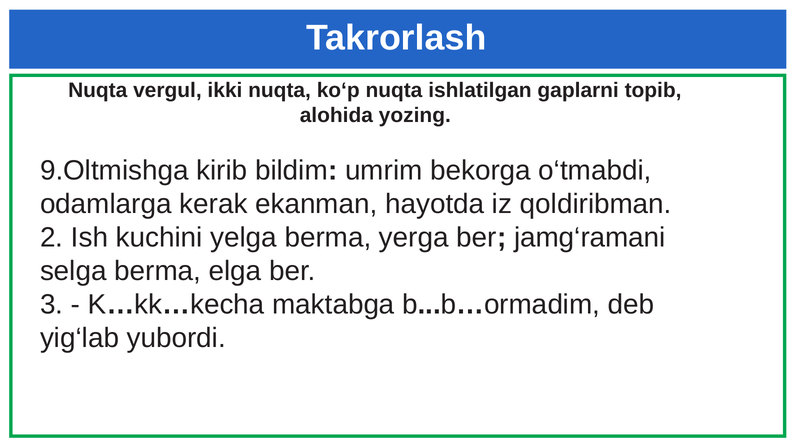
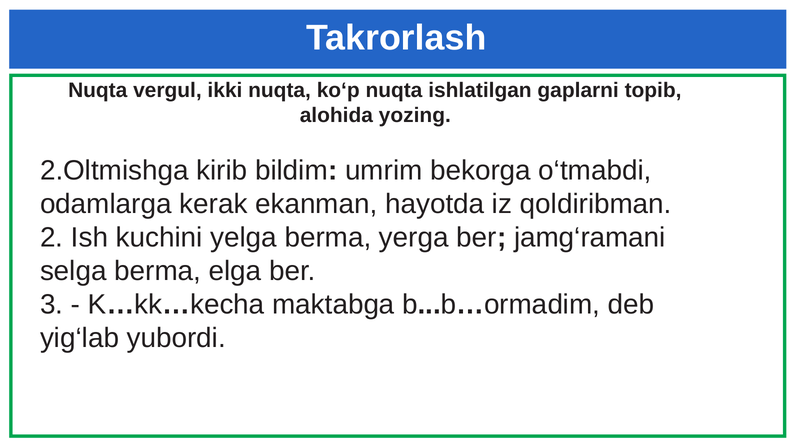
9.Oltmishga: 9.Oltmishga -> 2.Oltmishga
